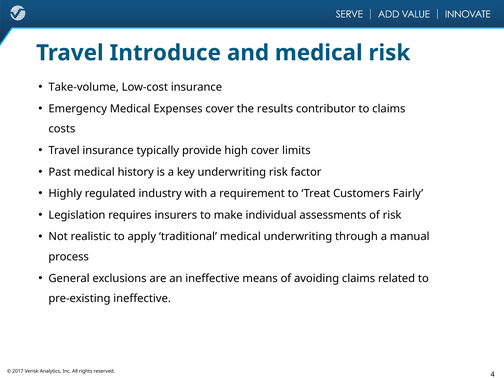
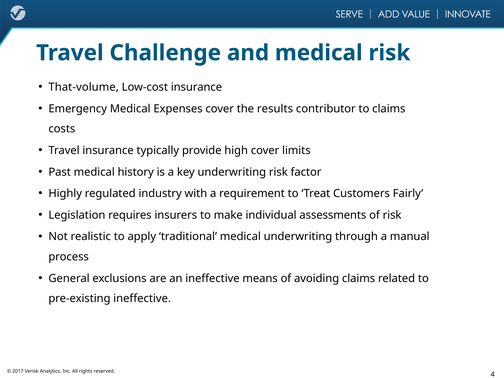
Introduce: Introduce -> Challenge
Take-volume: Take-volume -> That-volume
